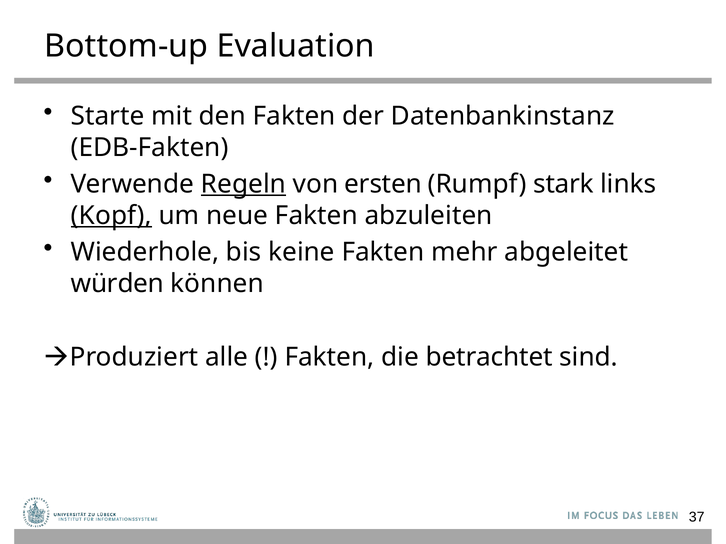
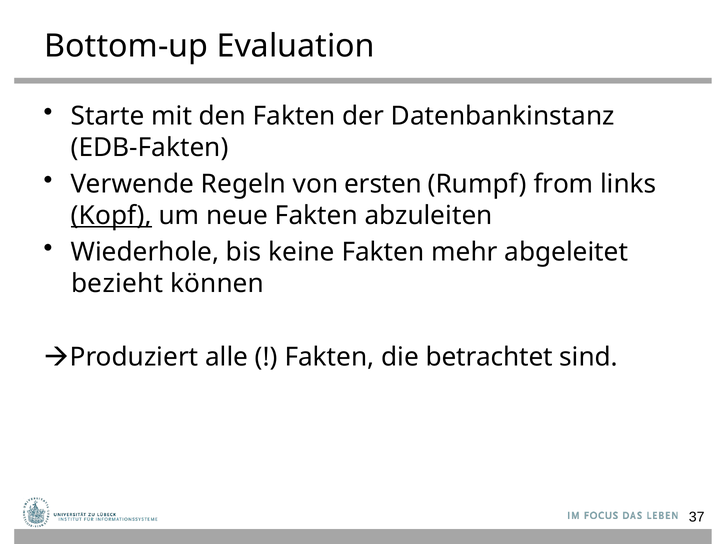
Regeln underline: present -> none
stark: stark -> from
würden: würden -> bezieht
